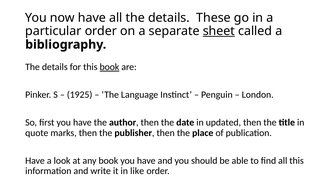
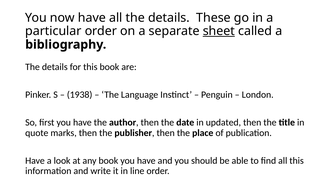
book at (109, 67) underline: present -> none
1925: 1925 -> 1938
like: like -> line
